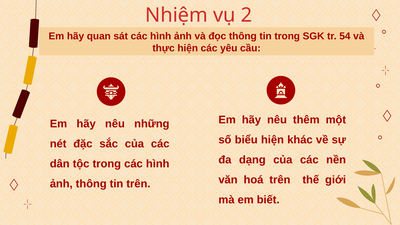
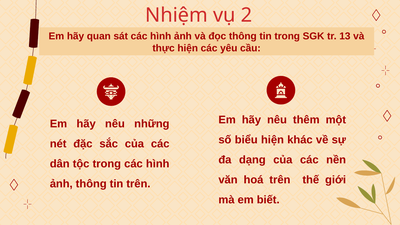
54: 54 -> 13
